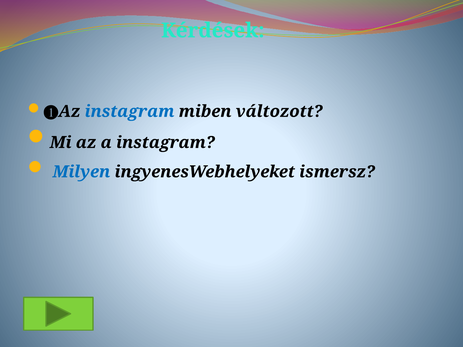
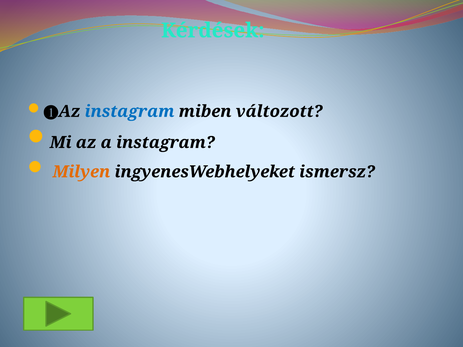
Milyen colour: blue -> orange
